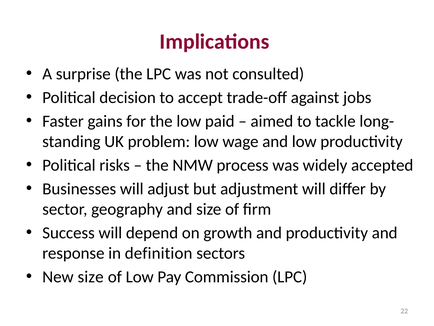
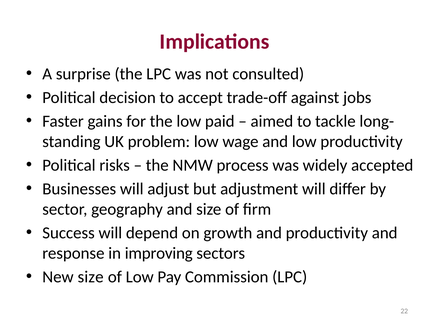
definition: definition -> improving
